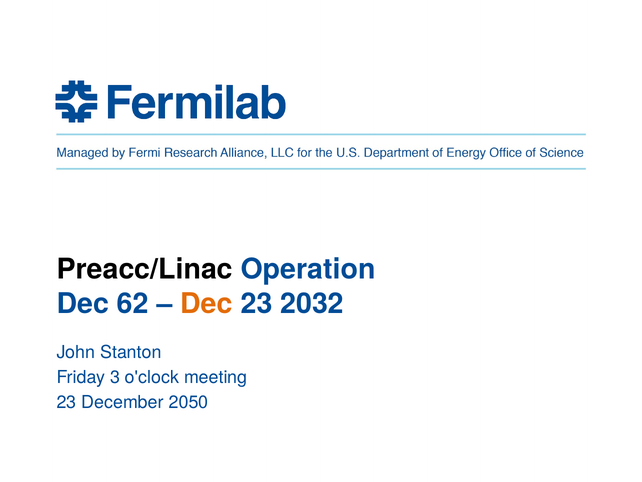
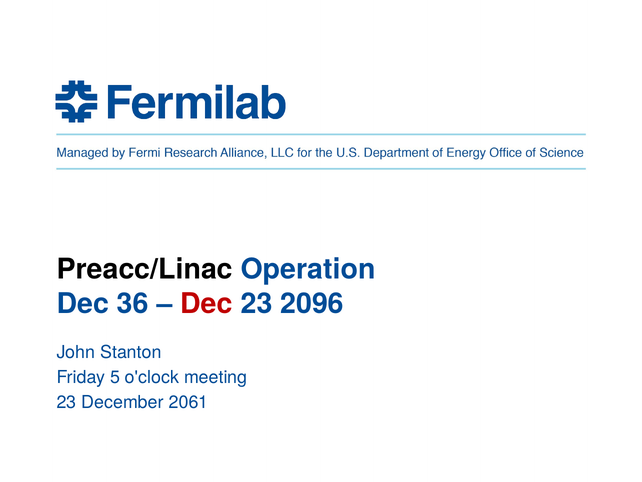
62: 62 -> 36
Dec at (206, 303) colour: orange -> red
2032: 2032 -> 2096
3: 3 -> 5
2050: 2050 -> 2061
